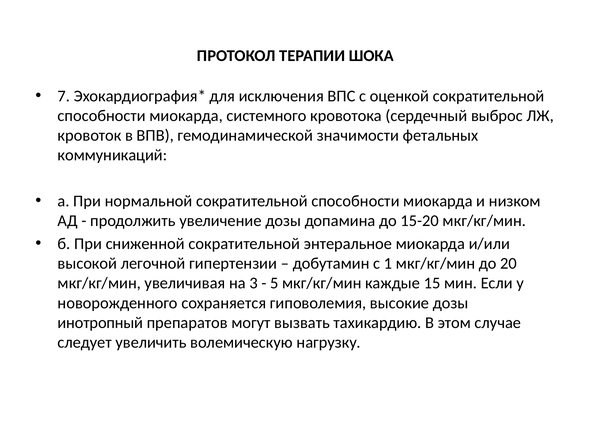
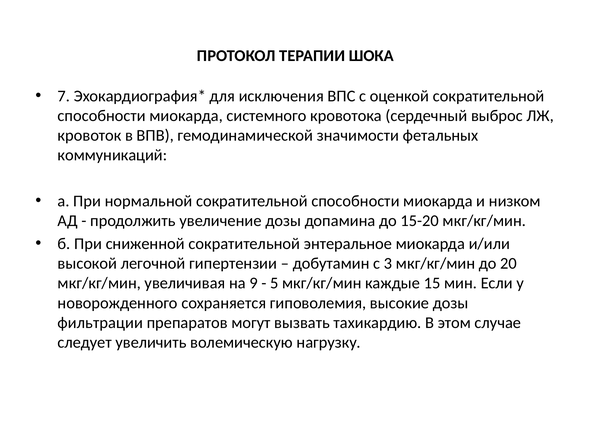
1: 1 -> 3
3: 3 -> 9
инотропный: инотропный -> фильтрации
